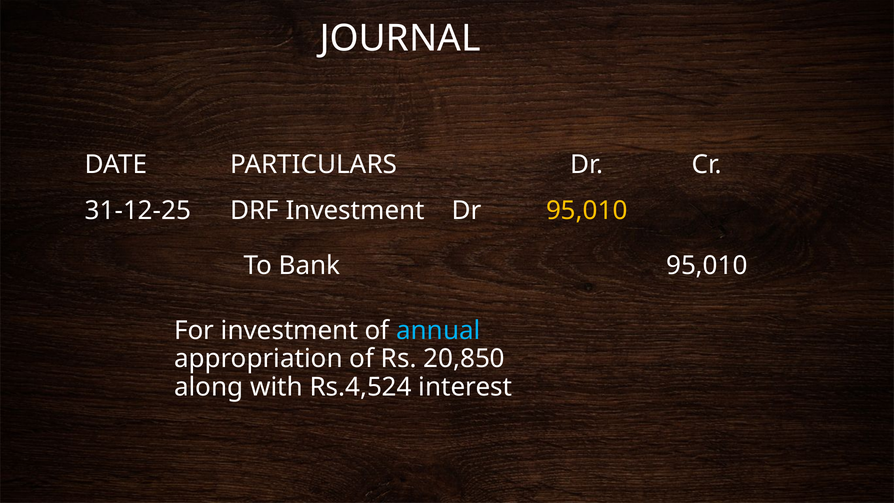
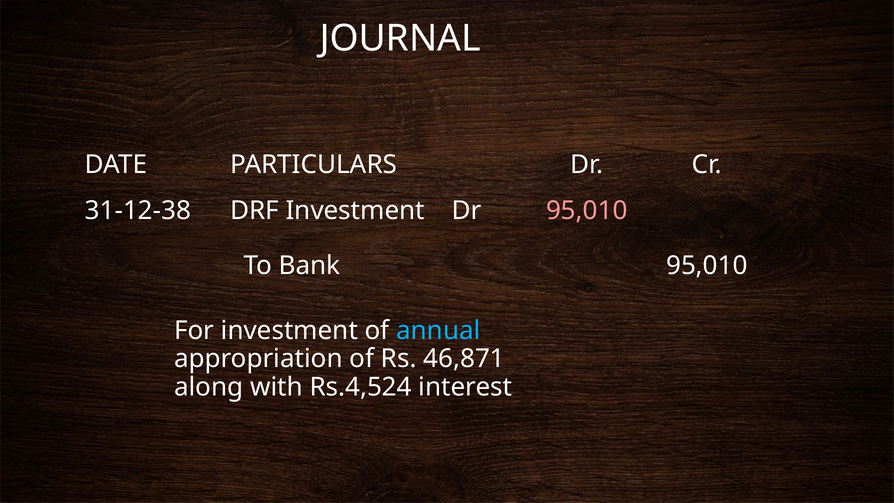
31-12-25: 31-12-25 -> 31-12-38
95,010 at (587, 211) colour: yellow -> pink
20,850: 20,850 -> 46,871
